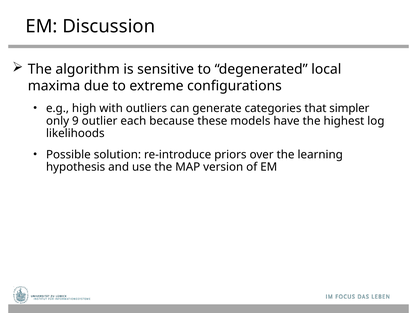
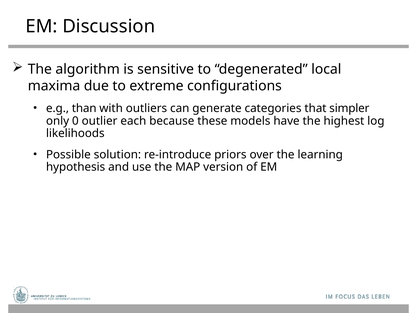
high: high -> than
9: 9 -> 0
